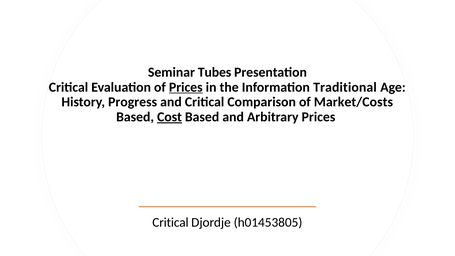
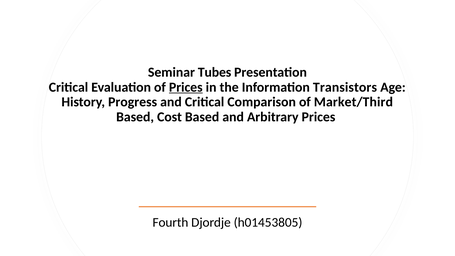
Traditional: Traditional -> Transistors
Market/Costs: Market/Costs -> Market/Third
Cost underline: present -> none
Critical at (170, 222): Critical -> Fourth
